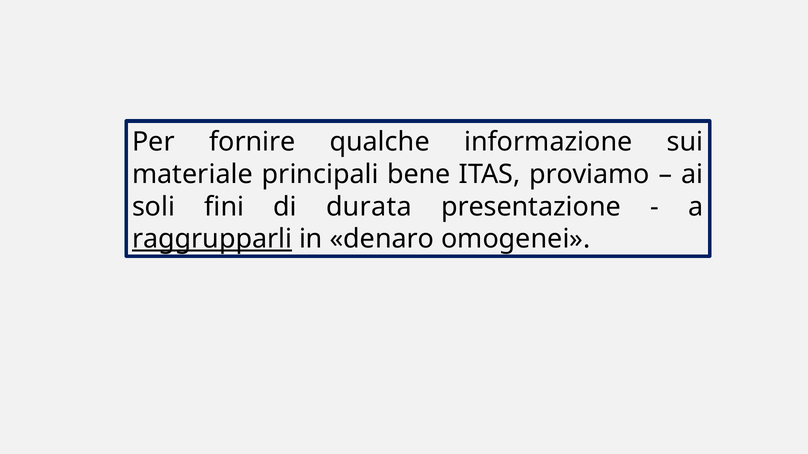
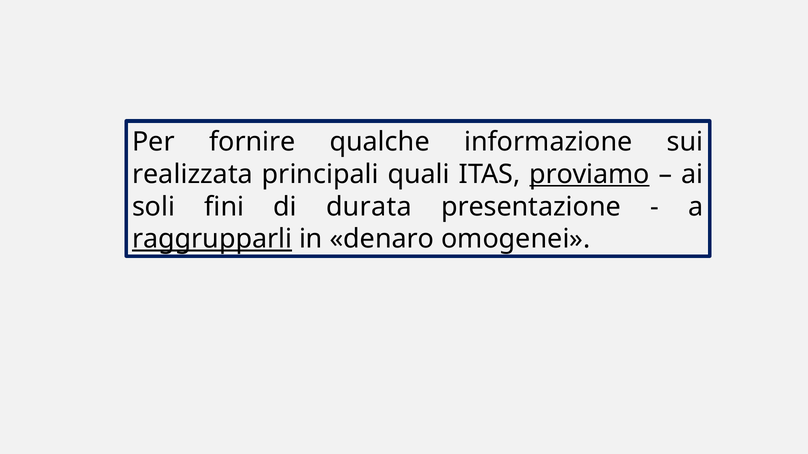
materiale: materiale -> realizzata
bene: bene -> quali
proviamo underline: none -> present
